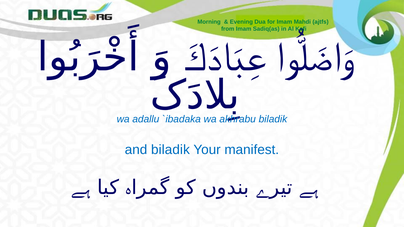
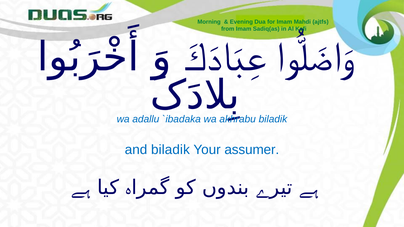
manifest: manifest -> assumer
